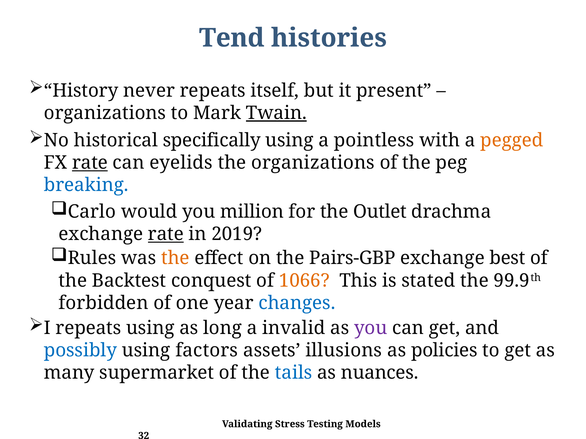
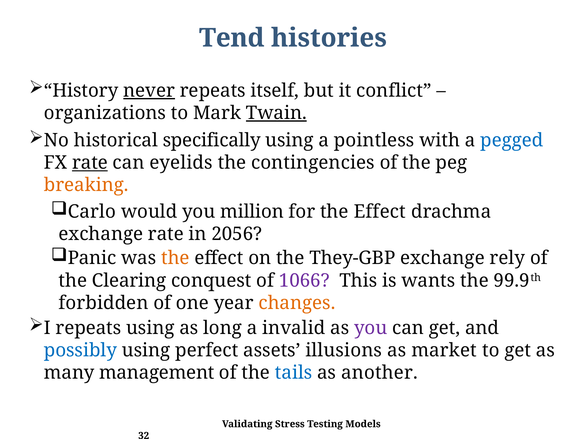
never underline: none -> present
present: present -> conflict
pegged colour: orange -> blue
the organizations: organizations -> contingencies
breaking colour: blue -> orange
for the Outlet: Outlet -> Effect
rate at (166, 234) underline: present -> none
2019: 2019 -> 2056
Rules: Rules -> Panic
Pairs-GBP: Pairs-GBP -> They-GBP
best: best -> rely
Backtest: Backtest -> Clearing
1066 colour: orange -> purple
stated: stated -> wants
changes colour: blue -> orange
factors: factors -> perfect
policies: policies -> market
supermarket: supermarket -> management
nuances: nuances -> another
